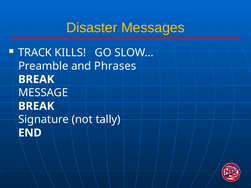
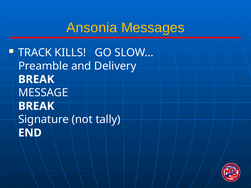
Disaster: Disaster -> Ansonia
Phrases: Phrases -> Delivery
